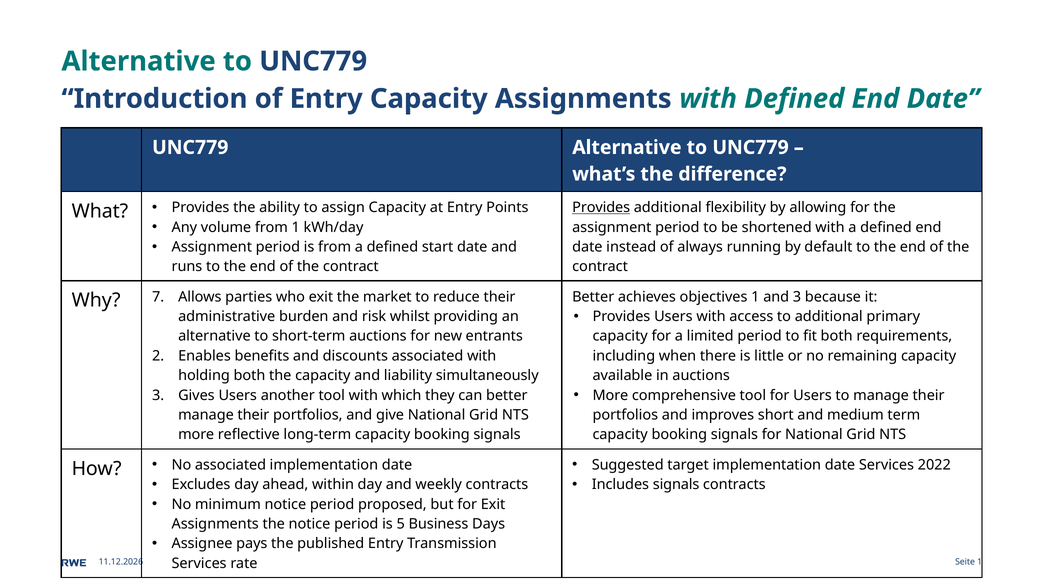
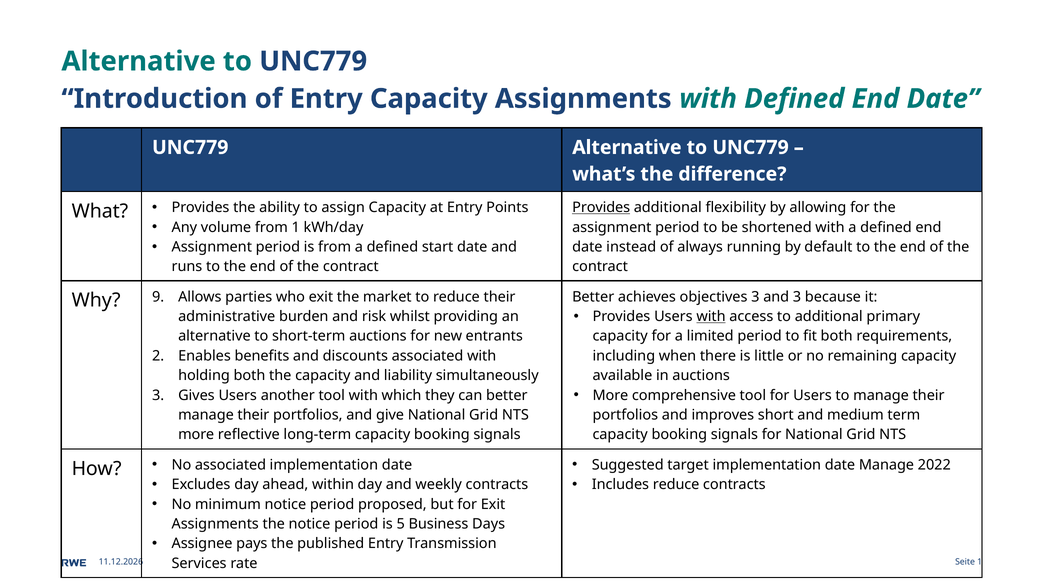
objectives 1: 1 -> 3
7: 7 -> 9
with at (711, 316) underline: none -> present
date Services: Services -> Manage
Includes signals: signals -> reduce
